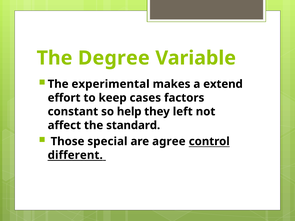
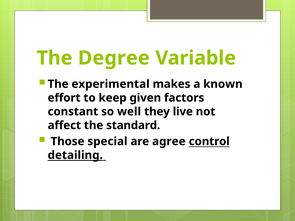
extend: extend -> known
cases: cases -> given
help: help -> well
left: left -> live
different: different -> detailing
